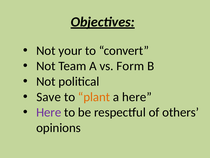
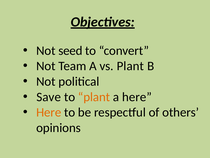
your: your -> seed
vs Form: Form -> Plant
Here at (49, 112) colour: purple -> orange
